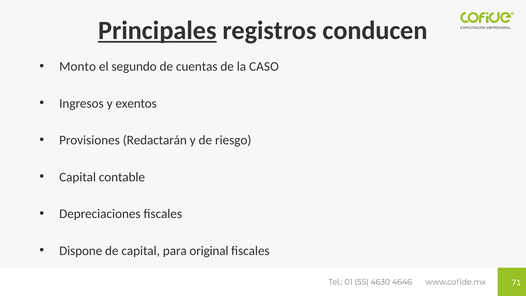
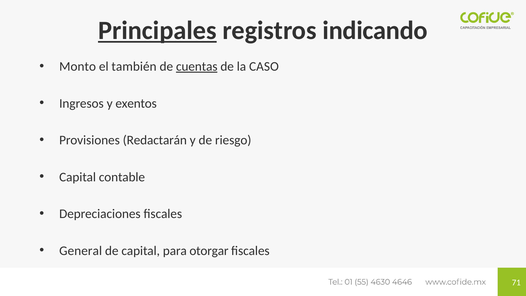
conducen: conducen -> indicando
segundo: segundo -> también
cuentas underline: none -> present
Dispone: Dispone -> General
original: original -> otorgar
